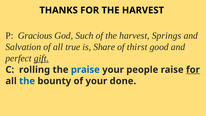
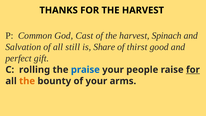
Gracious: Gracious -> Common
Such: Such -> Cast
Springs: Springs -> Spinach
true: true -> still
gift underline: present -> none
the at (27, 81) colour: blue -> orange
done: done -> arms
